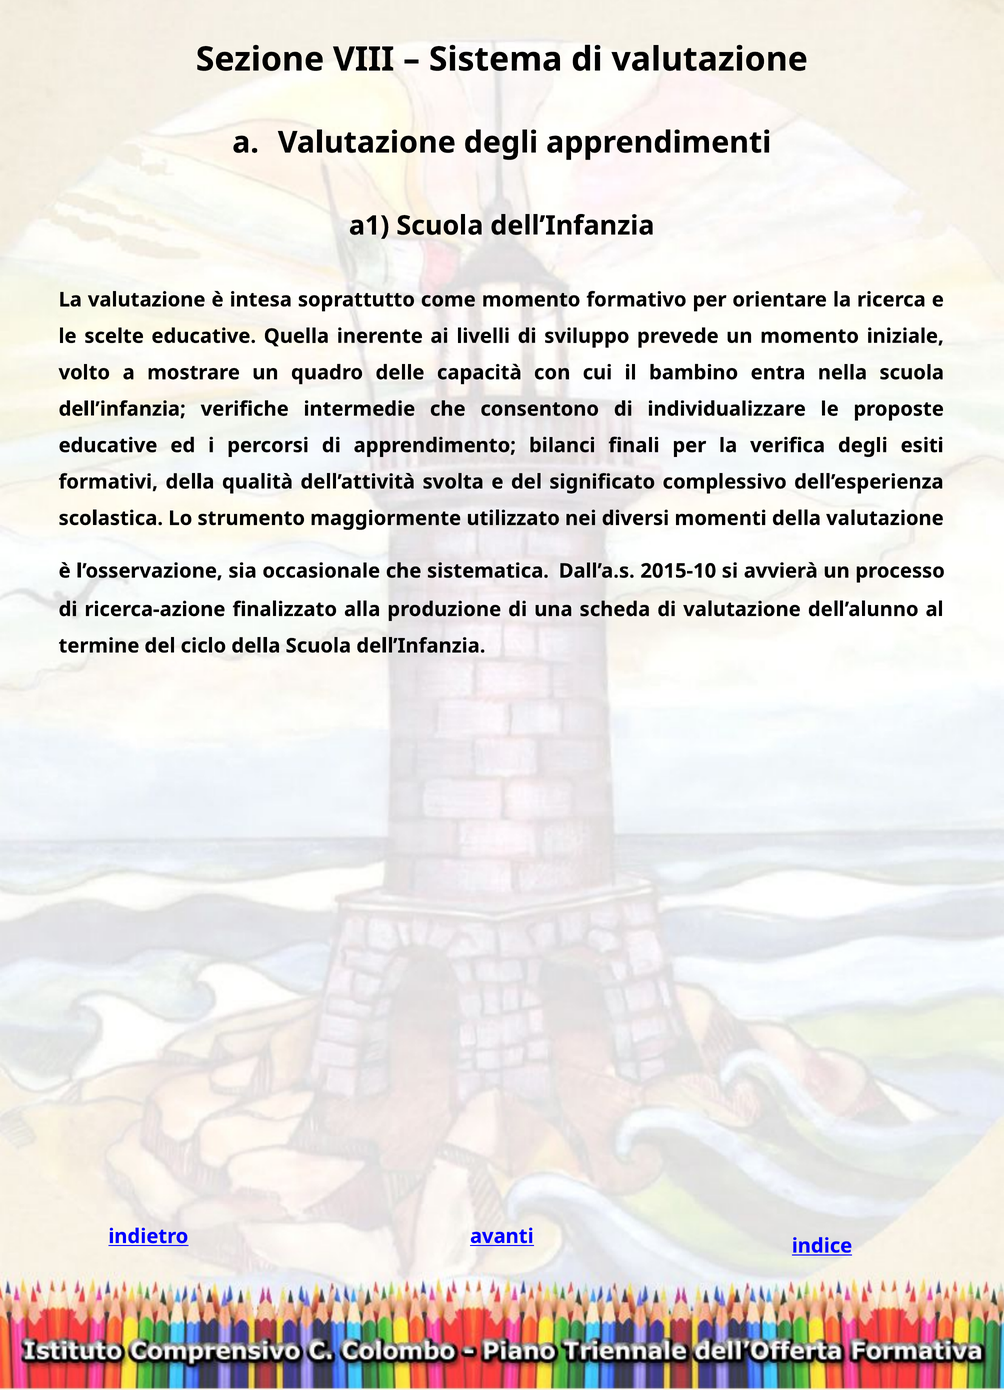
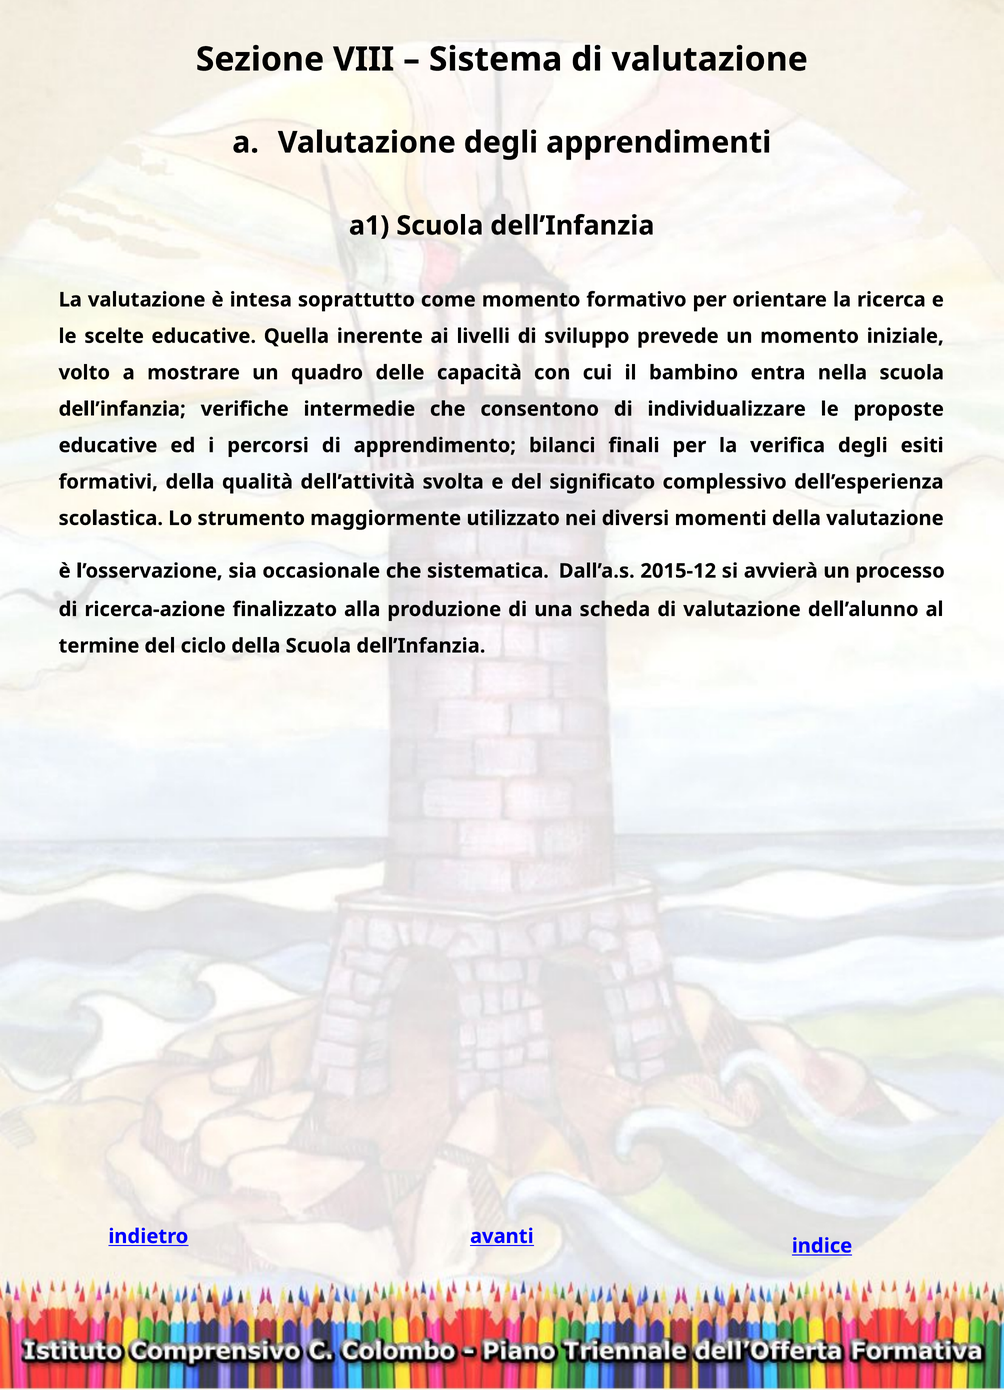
2015-10: 2015-10 -> 2015-12
